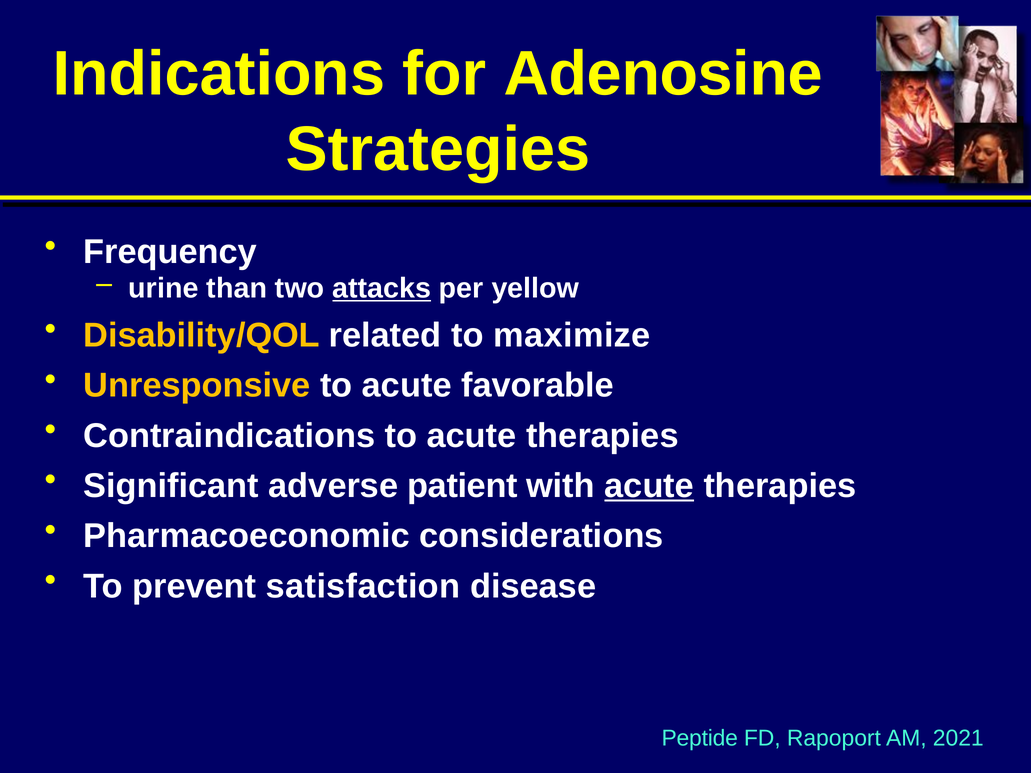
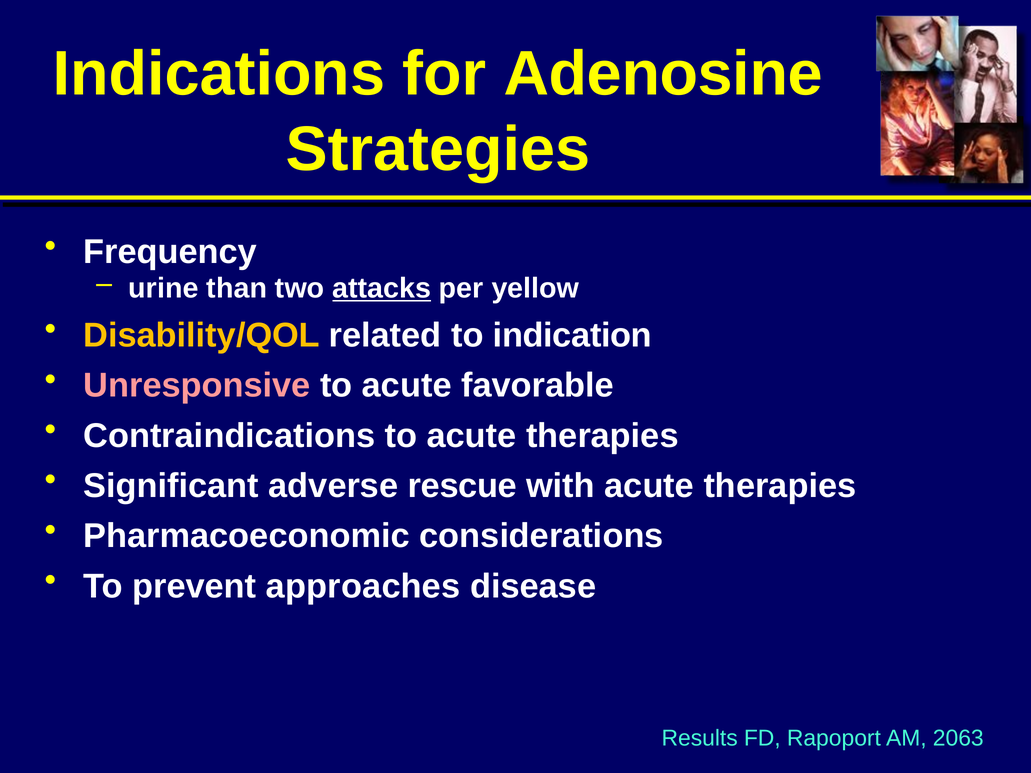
maximize: maximize -> indication
Unresponsive colour: yellow -> pink
patient: patient -> rescue
acute at (649, 486) underline: present -> none
satisfaction: satisfaction -> approaches
Peptide: Peptide -> Results
2021: 2021 -> 2063
